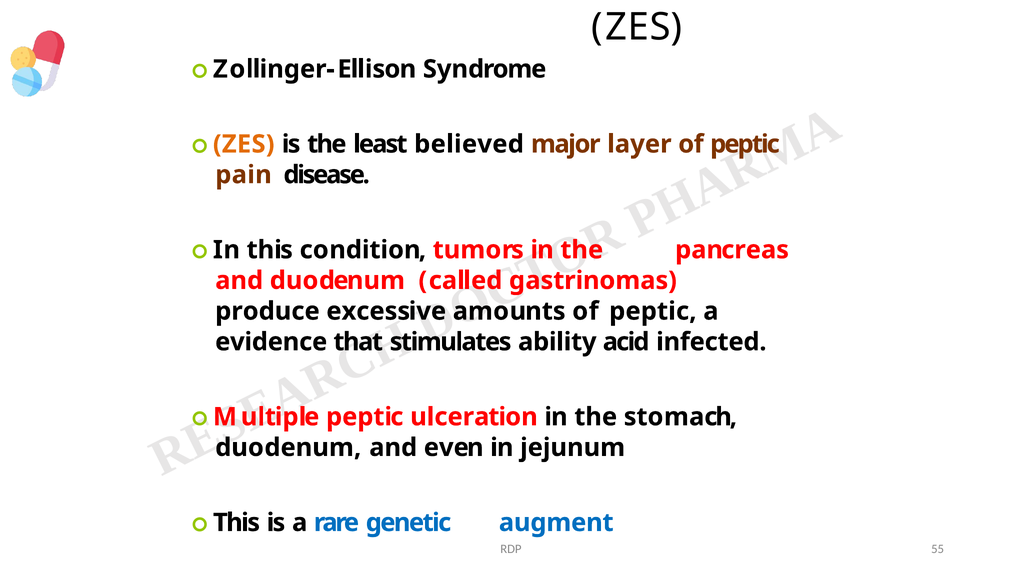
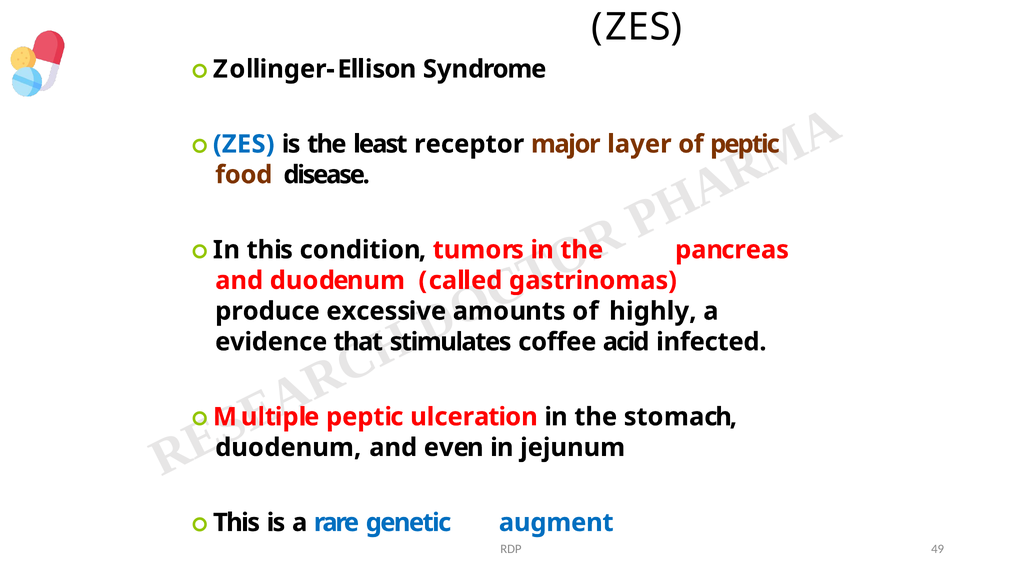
ZES at (244, 144) colour: orange -> blue
believed: believed -> receptor
pain: pain -> food
peptic at (653, 311): peptic -> highly
ability: ability -> coffee
55: 55 -> 49
